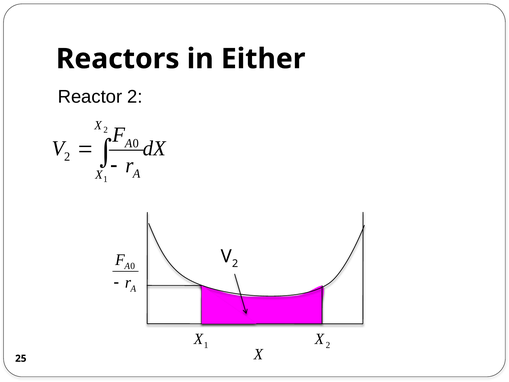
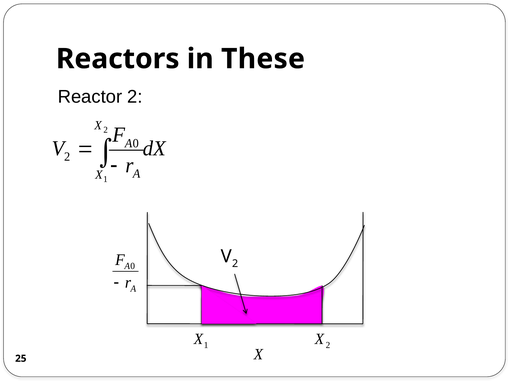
Either: Either -> These
